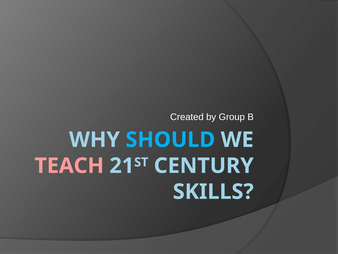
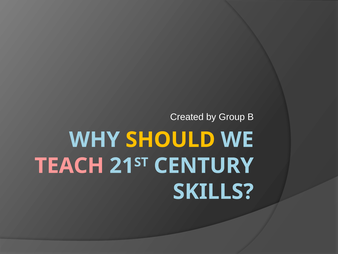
SHOULD colour: light blue -> yellow
